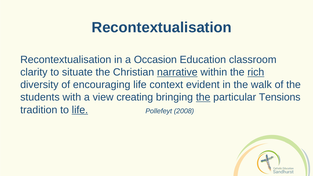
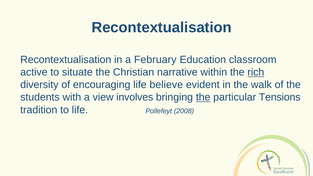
Occasion: Occasion -> February
clarity: clarity -> active
narrative underline: present -> none
context: context -> believe
creating: creating -> involves
life at (80, 110) underline: present -> none
